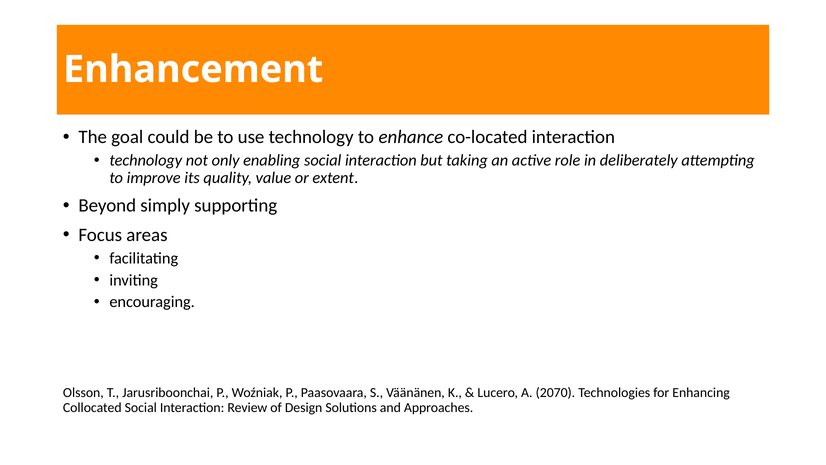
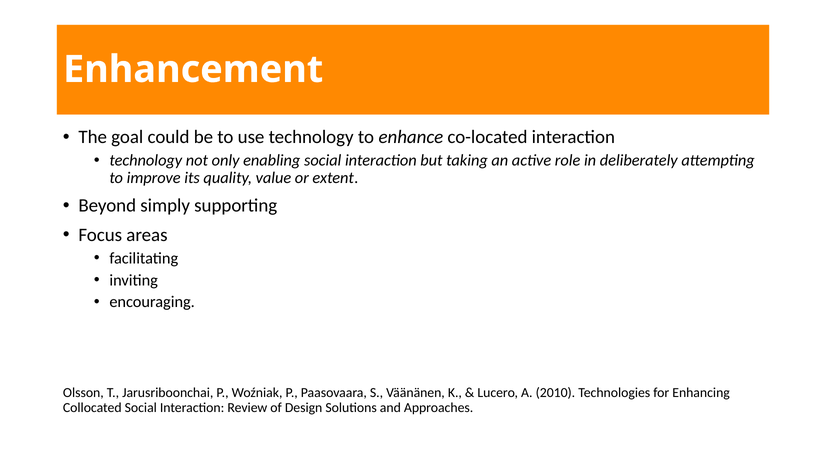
2070: 2070 -> 2010
